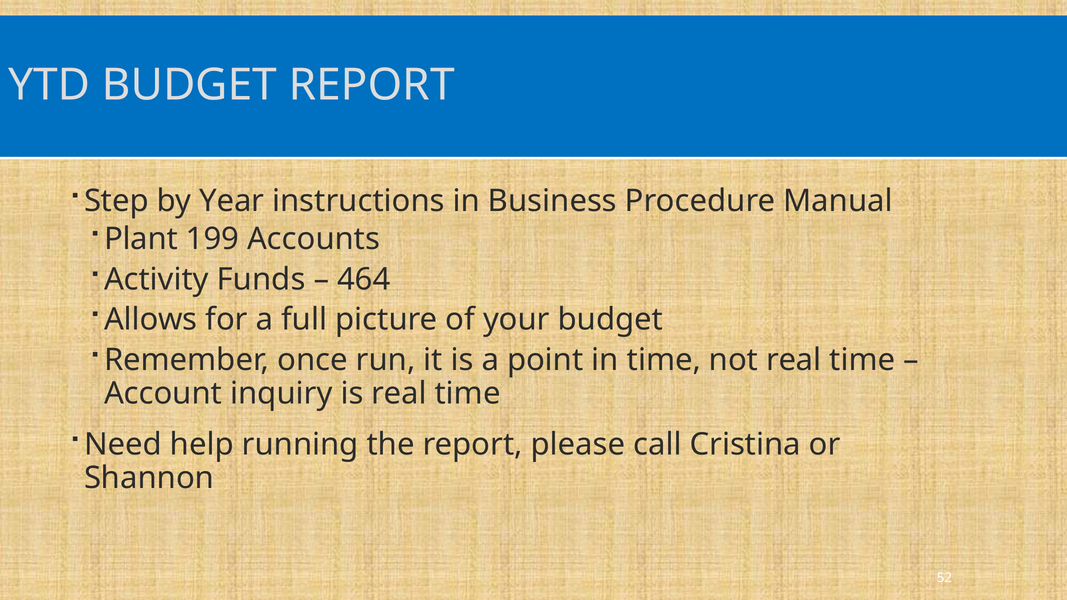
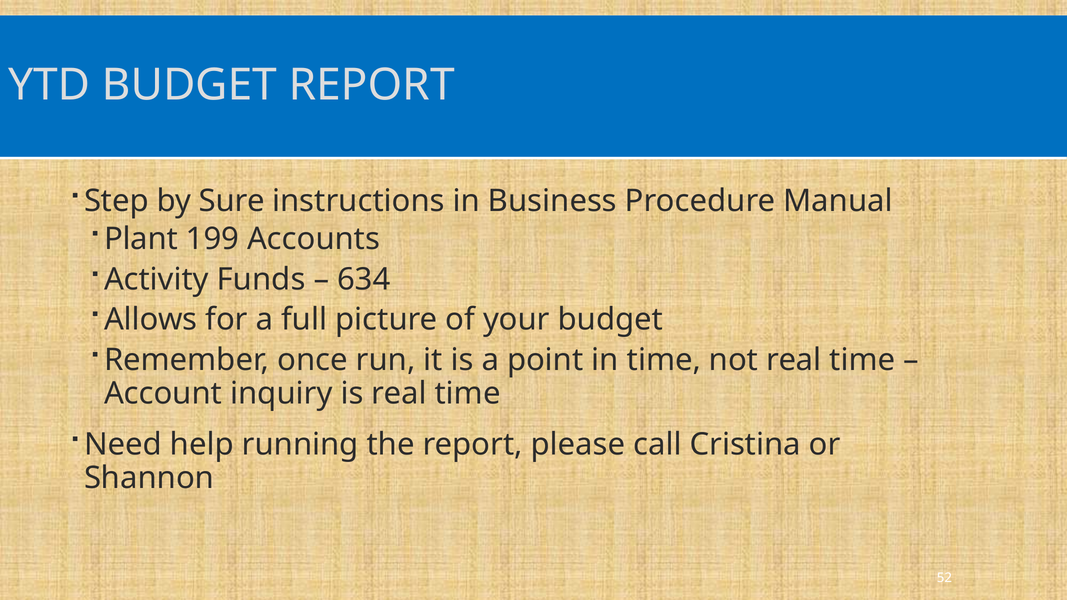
Year: Year -> Sure
464: 464 -> 634
